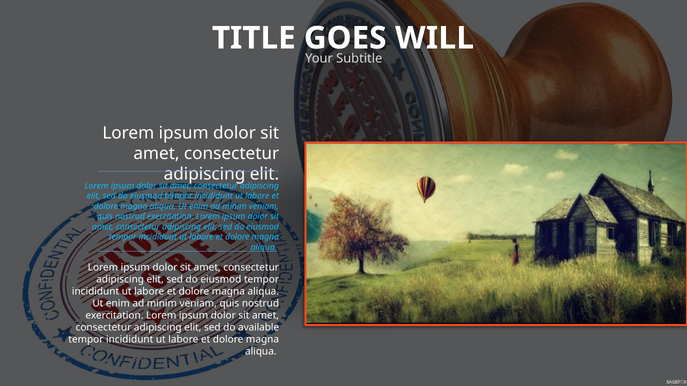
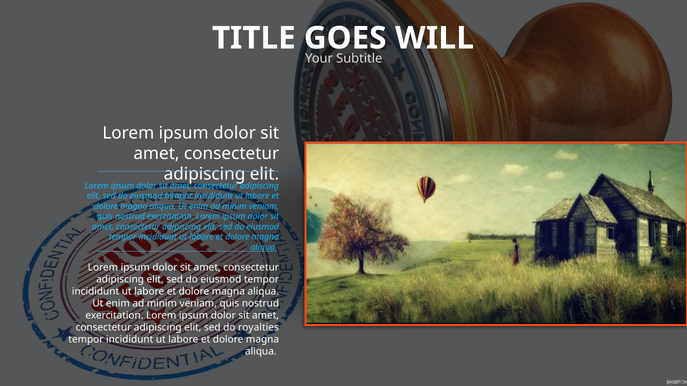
available: available -> royalties
